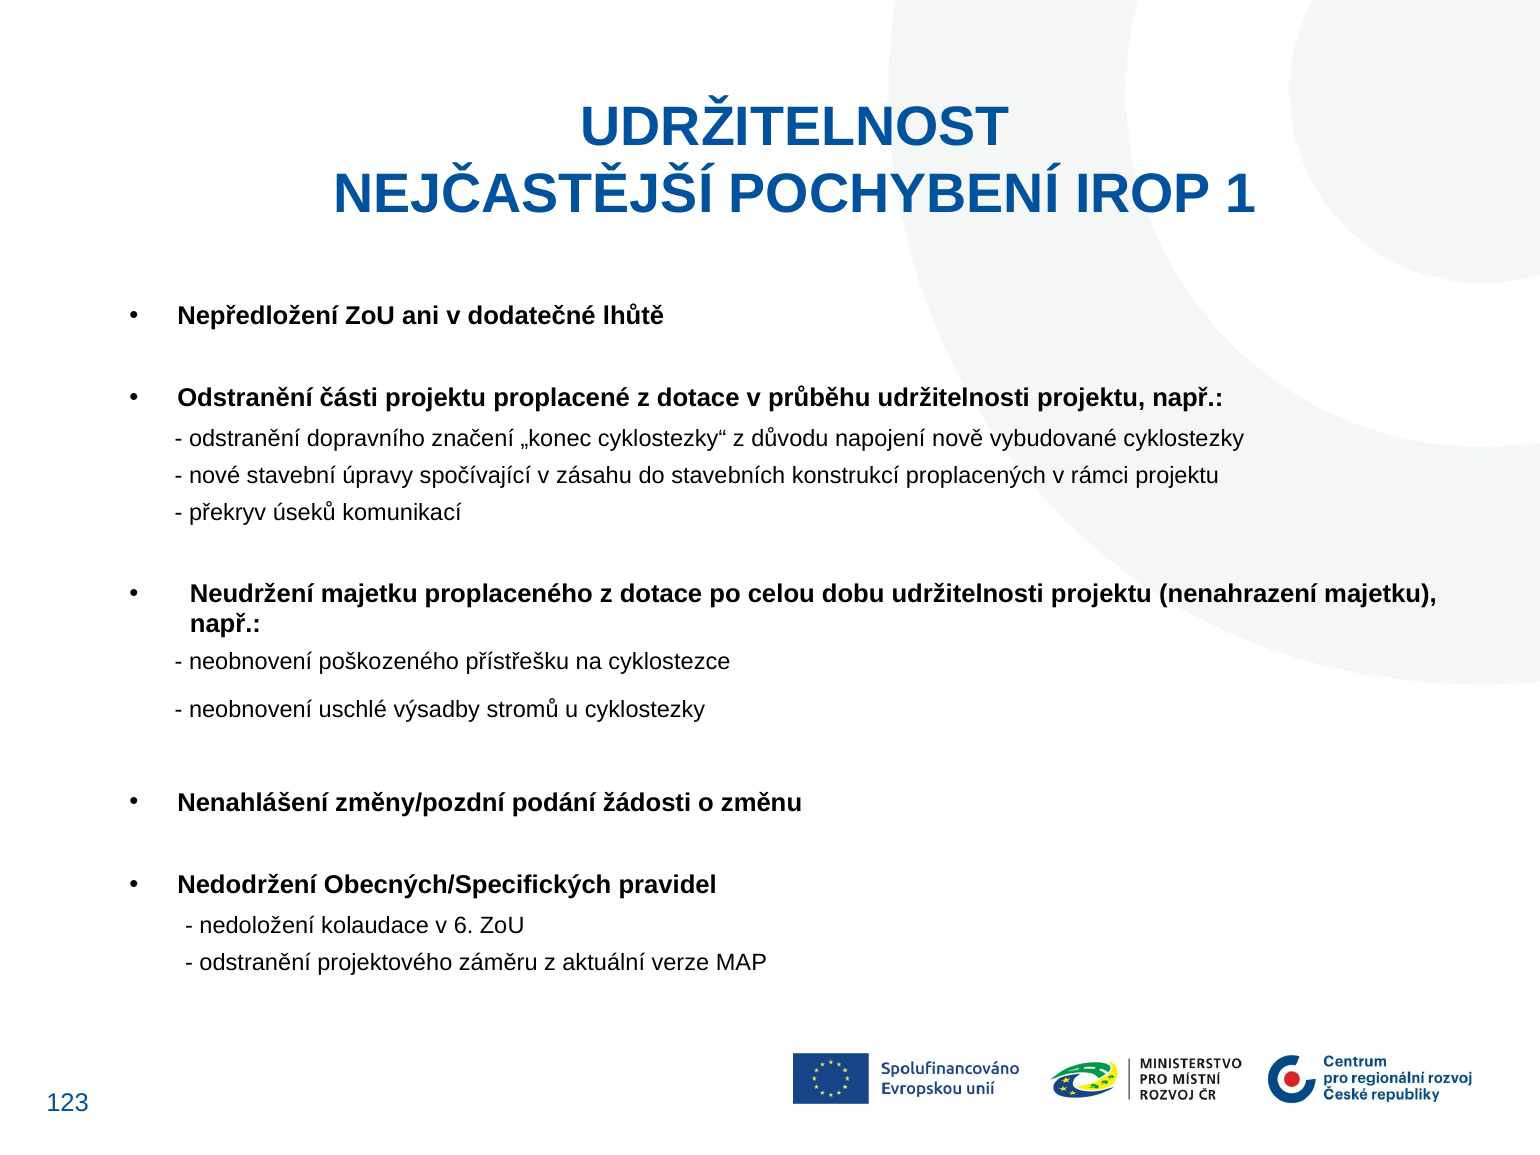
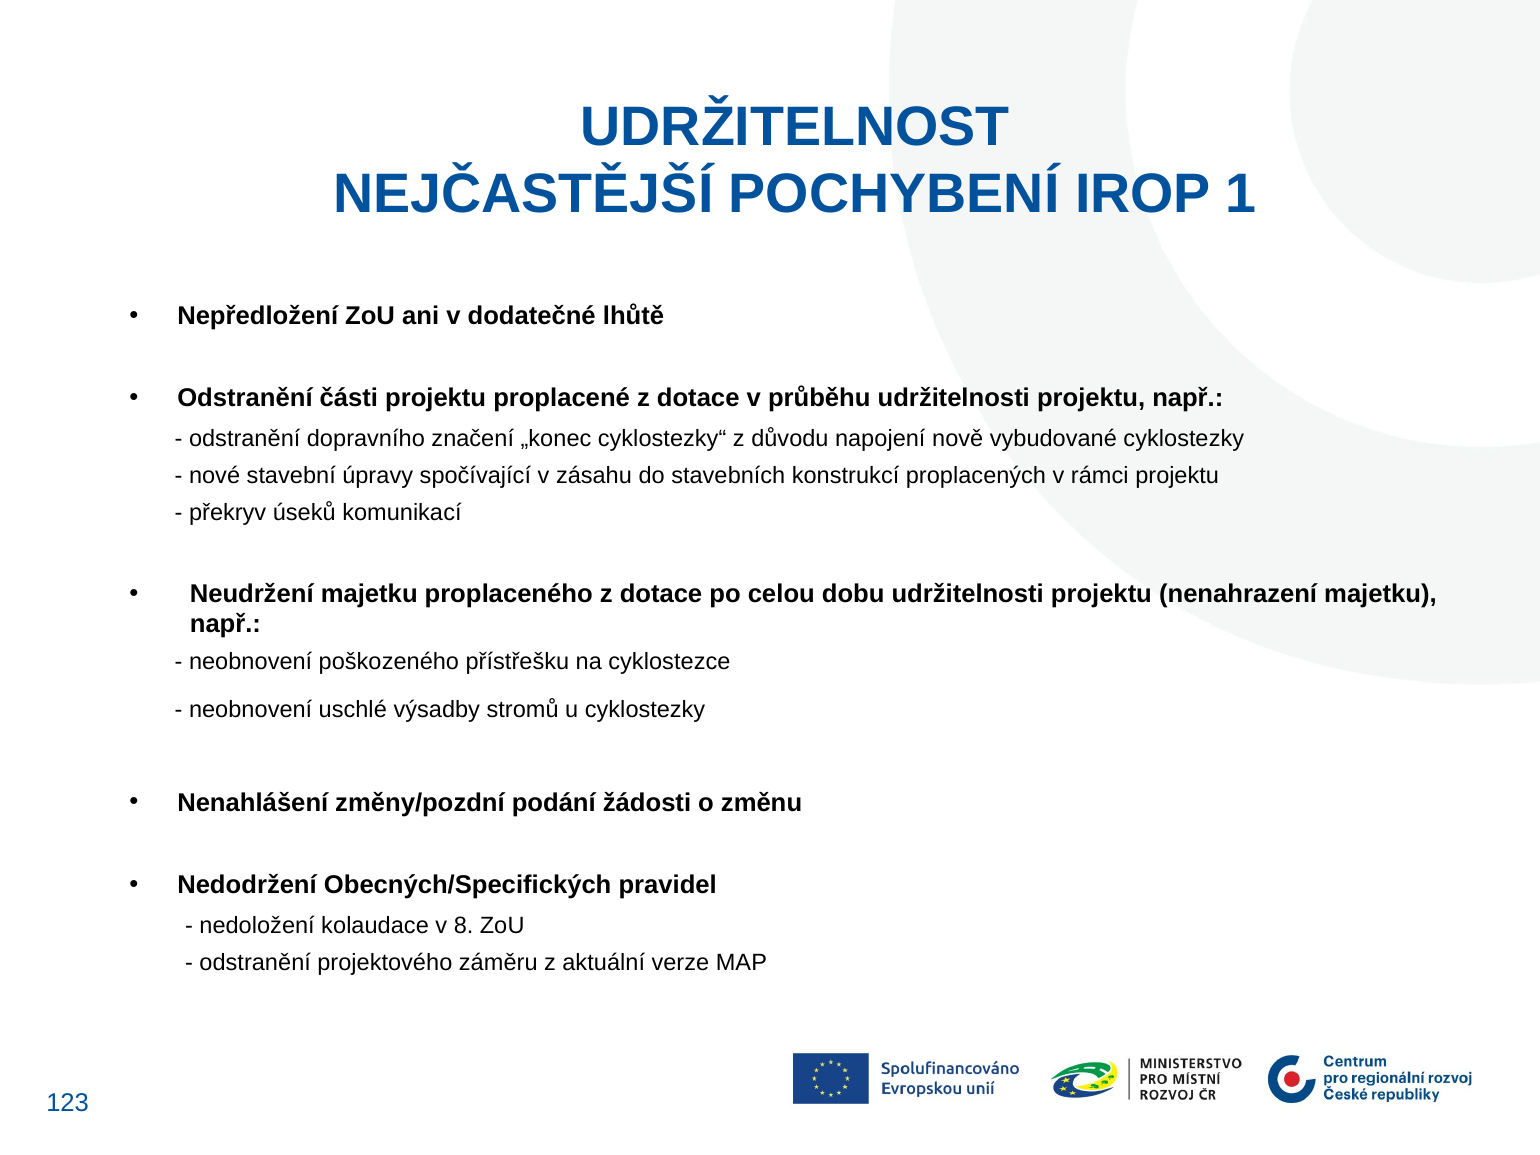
6: 6 -> 8
